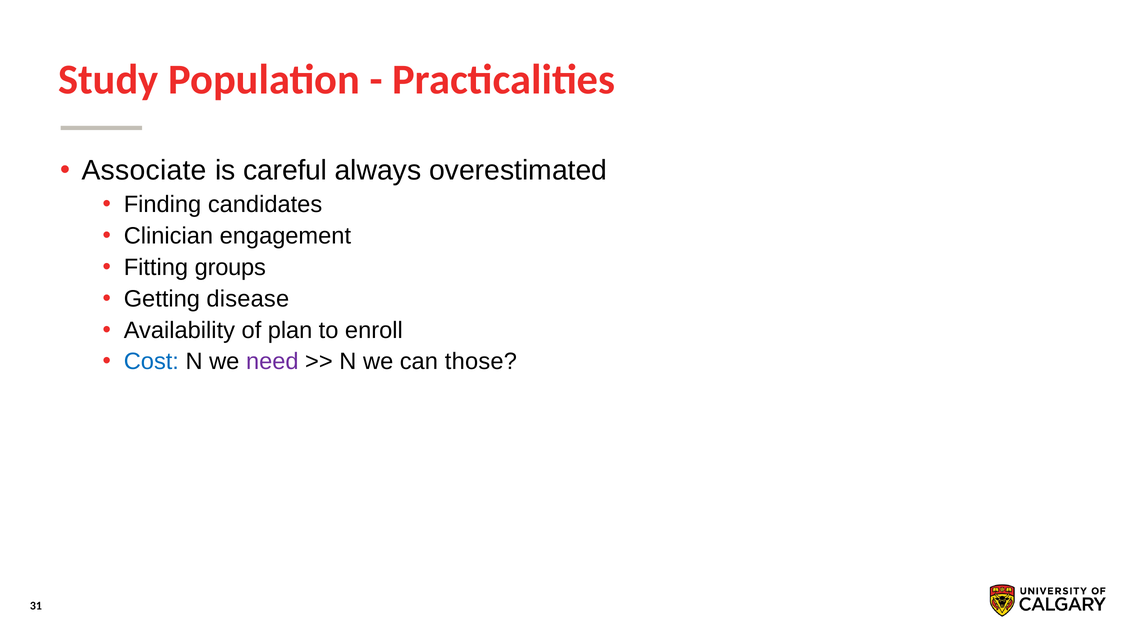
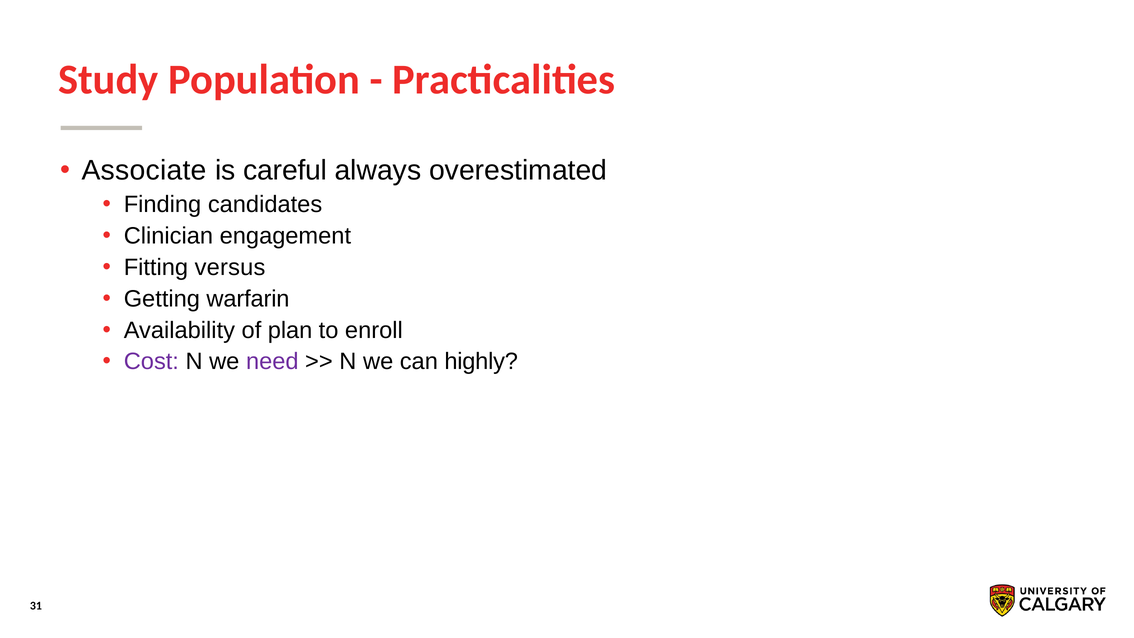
groups: groups -> versus
disease: disease -> warfarin
Cost colour: blue -> purple
those: those -> highly
